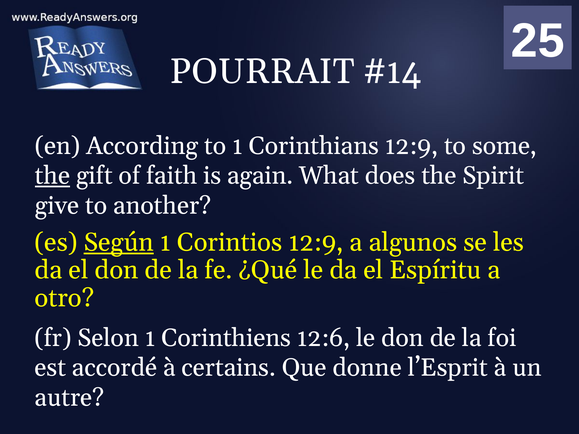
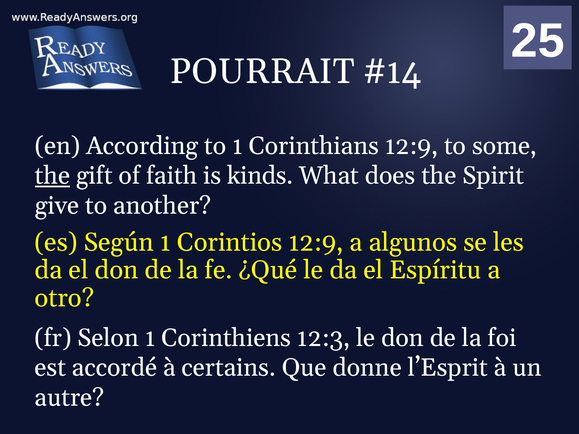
again: again -> kinds
Según underline: present -> none
12:6: 12:6 -> 12:3
